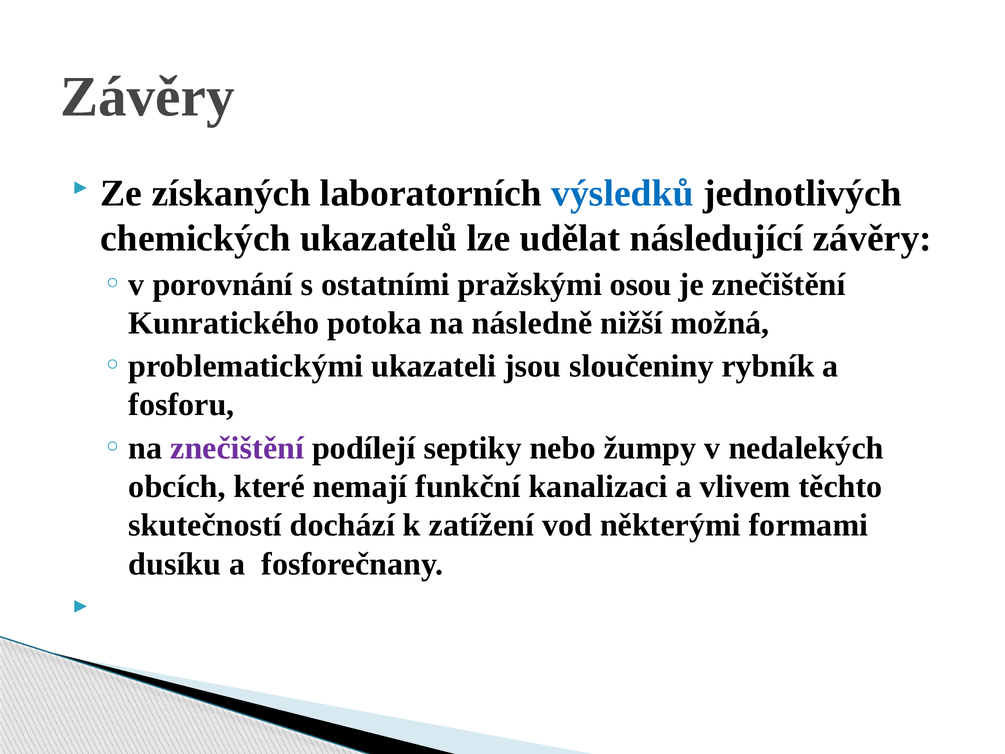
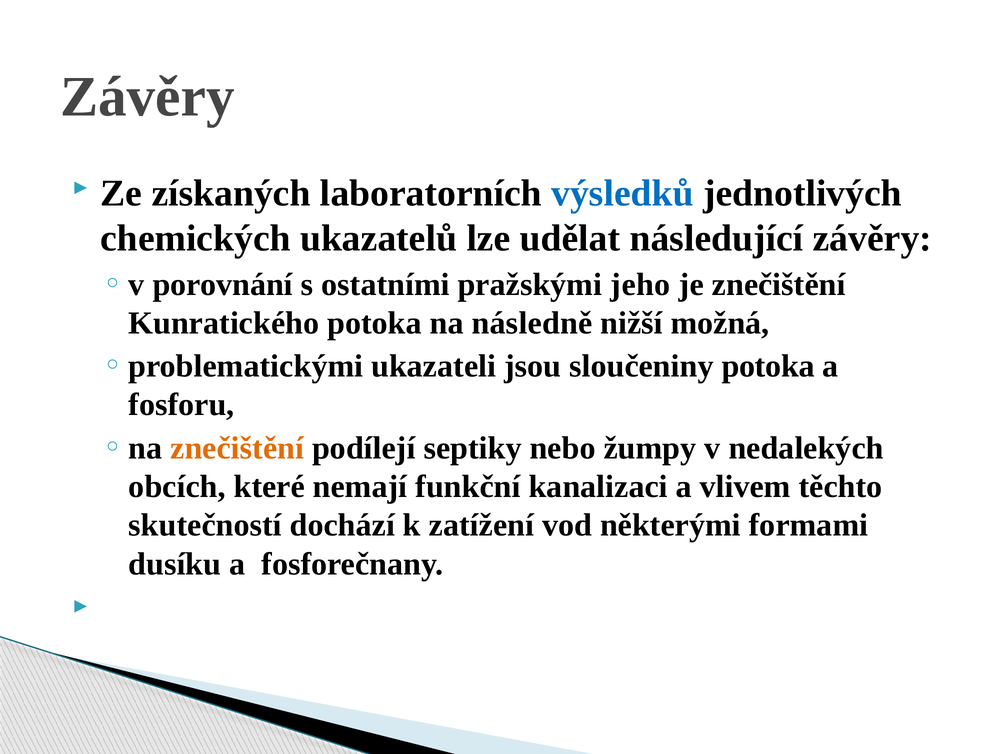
osou: osou -> jeho
sloučeniny rybník: rybník -> potoka
znečištění at (237, 448) colour: purple -> orange
